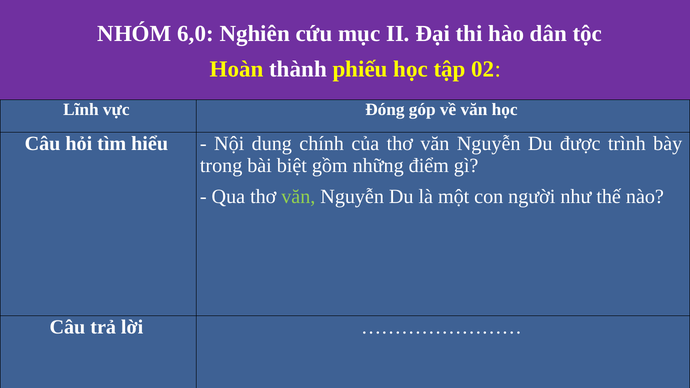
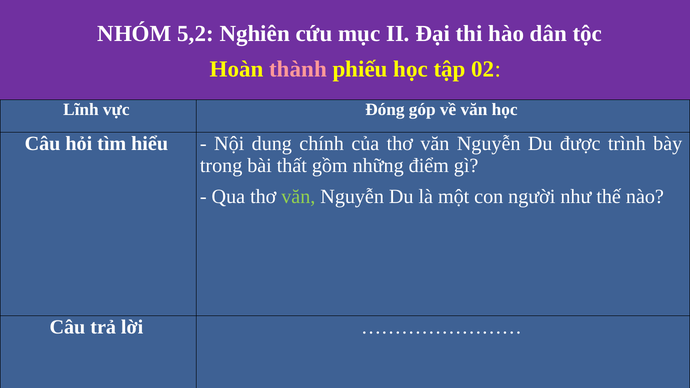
6,0: 6,0 -> 5,2
thành colour: white -> pink
biệt: biệt -> thất
